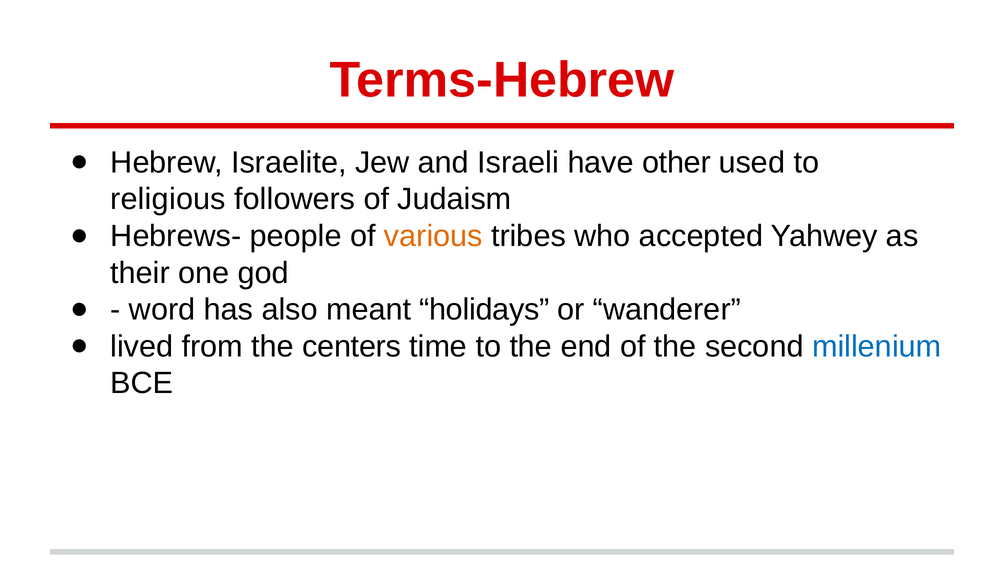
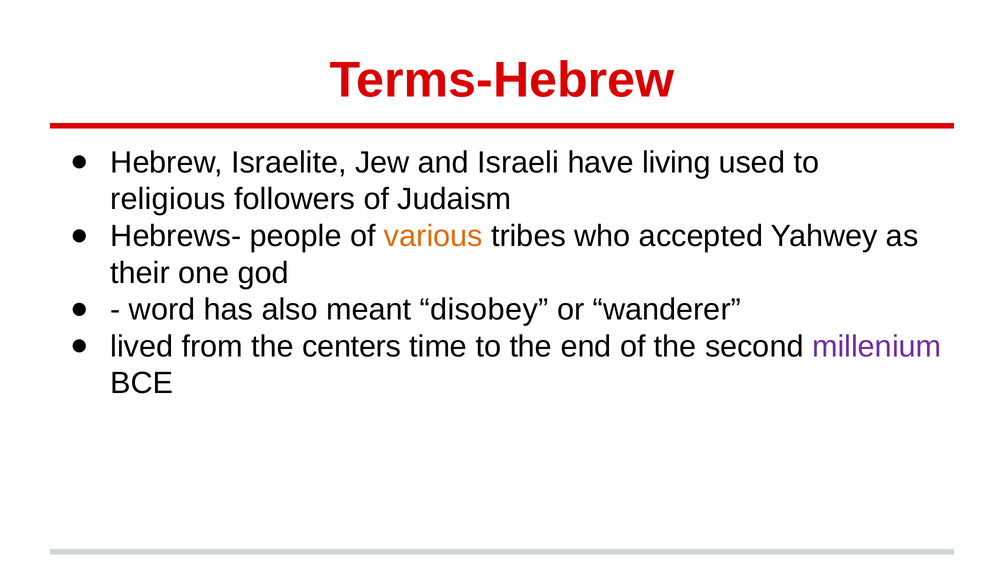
other: other -> living
holidays: holidays -> disobey
millenium colour: blue -> purple
